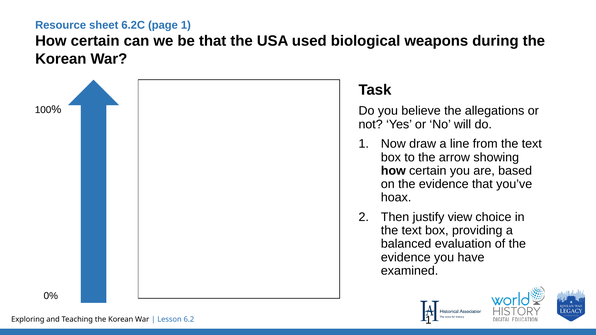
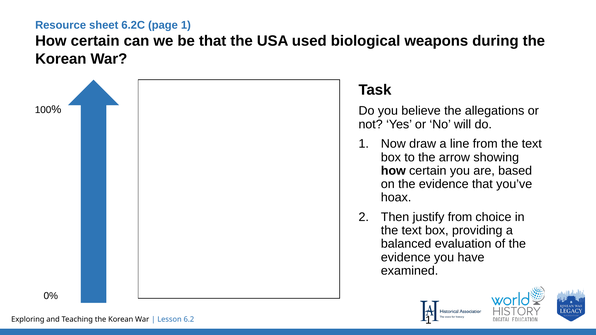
justify view: view -> from
